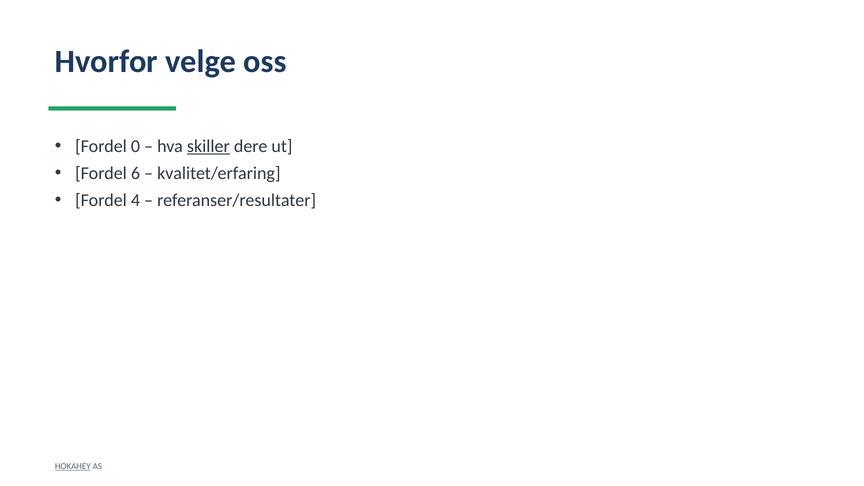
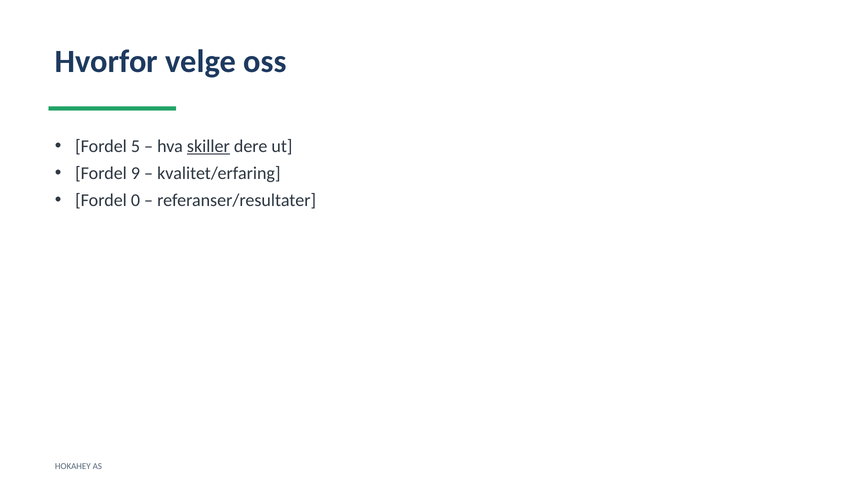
0: 0 -> 5
6: 6 -> 9
4: 4 -> 0
HOKAHEY underline: present -> none
